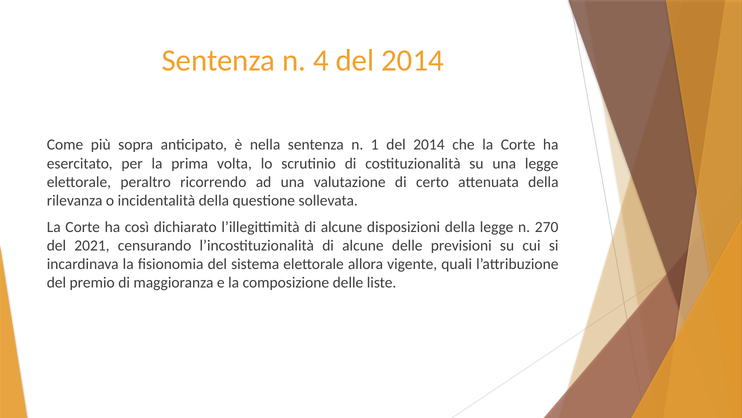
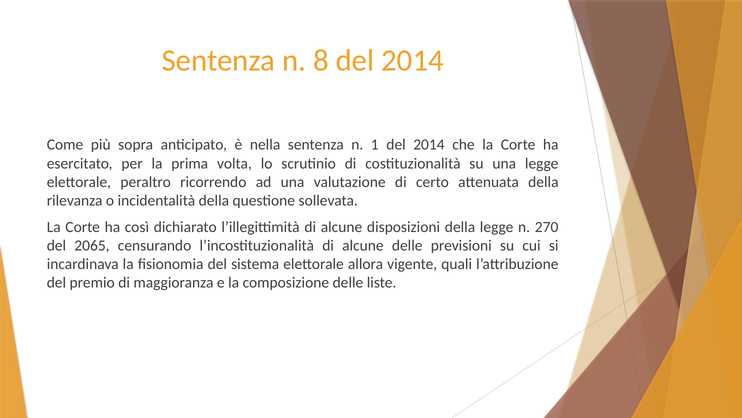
4: 4 -> 8
2021: 2021 -> 2065
